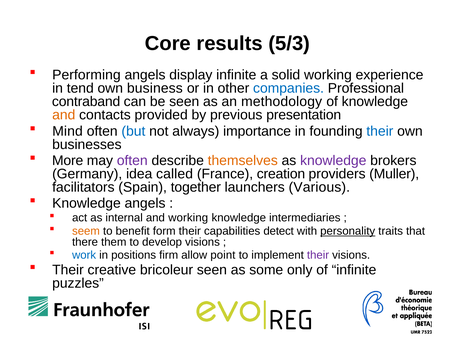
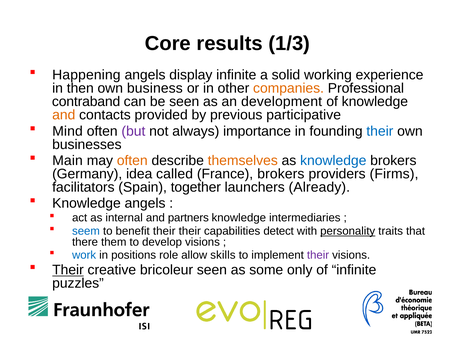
5/3: 5/3 -> 1/3
Performing: Performing -> Happening
tend: tend -> then
companies colour: blue -> orange
methodology: methodology -> development
presentation: presentation -> participative
but colour: blue -> purple
More: More -> Main
often at (132, 161) colour: purple -> orange
knowledge at (333, 161) colour: purple -> blue
France creation: creation -> brokers
Muller: Muller -> Firms
Various: Various -> Already
and working: working -> partners
seem colour: orange -> blue
benefit form: form -> their
firm: firm -> role
point: point -> skills
Their at (68, 270) underline: none -> present
